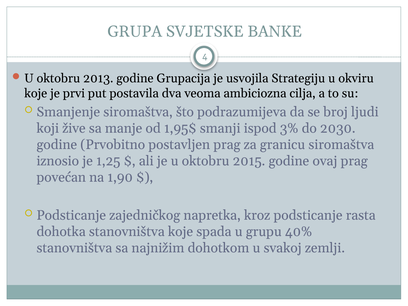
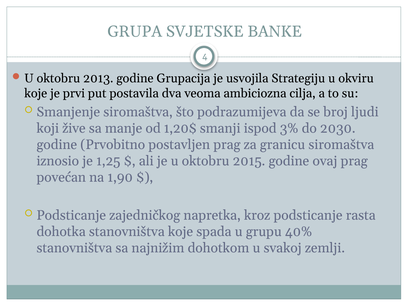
1,95$: 1,95$ -> 1,20$
